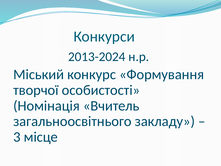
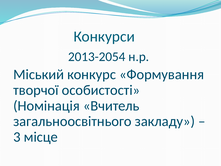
2013-2024: 2013-2024 -> 2013-2054
